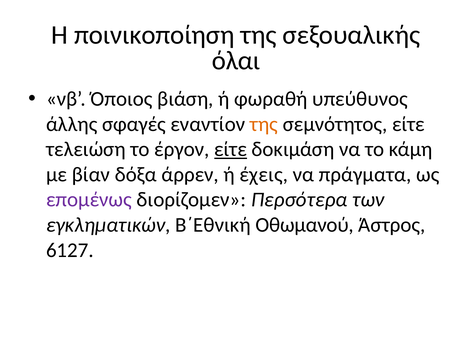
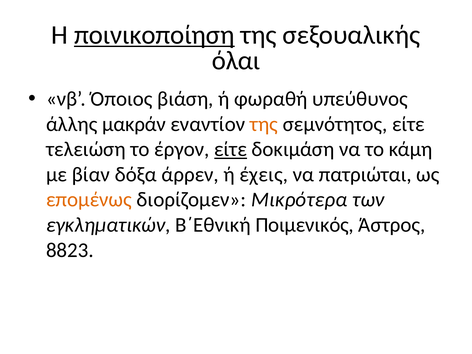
ποινικοποίηση underline: none -> present
σφαγές: σφαγές -> μακράν
πράγματα: πράγματα -> πατριώται
επομένως colour: purple -> orange
Περσότερα: Περσότερα -> Μικρότερα
Οθωμανού: Οθωμανού -> Ποιμενικός
6127: 6127 -> 8823
